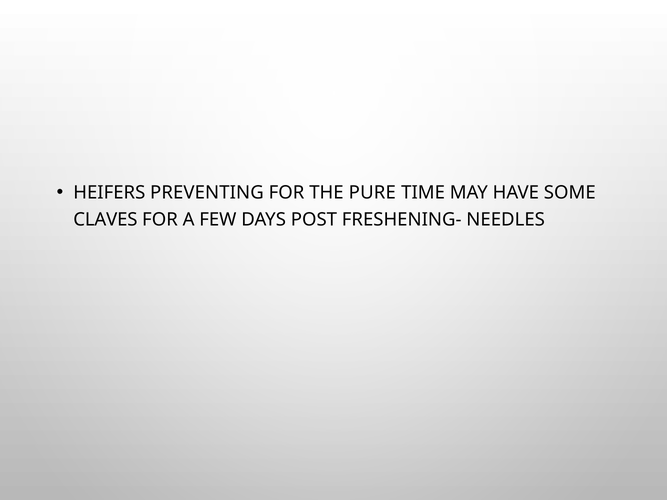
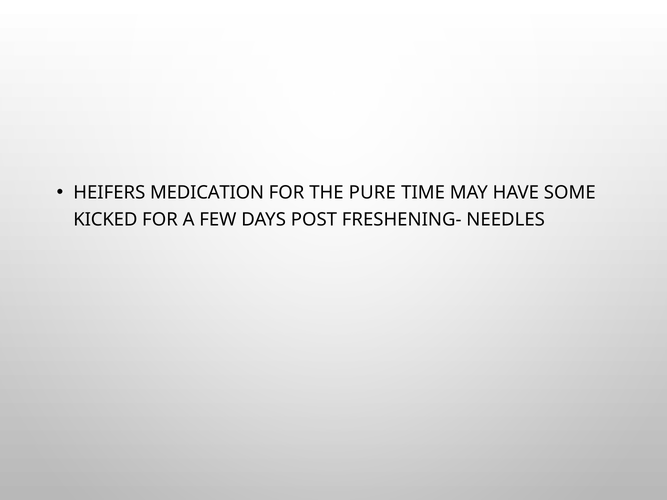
PREVENTING: PREVENTING -> MEDICATION
CLAVES: CLAVES -> KICKED
